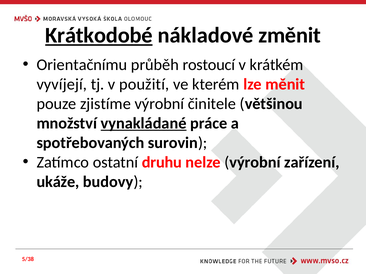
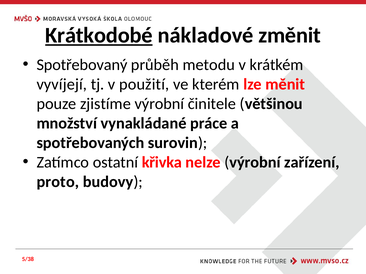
Orientačnímu: Orientačnímu -> Spotřebovaný
rostoucí: rostoucí -> metodu
vynakládané underline: present -> none
druhu: druhu -> křivka
ukáže: ukáže -> proto
